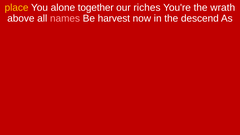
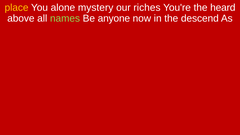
together: together -> mystery
wrath: wrath -> heard
names colour: pink -> light green
harvest: harvest -> anyone
